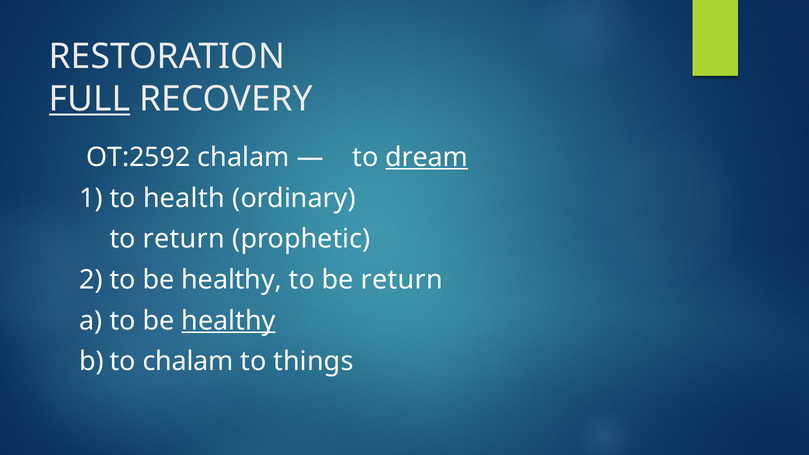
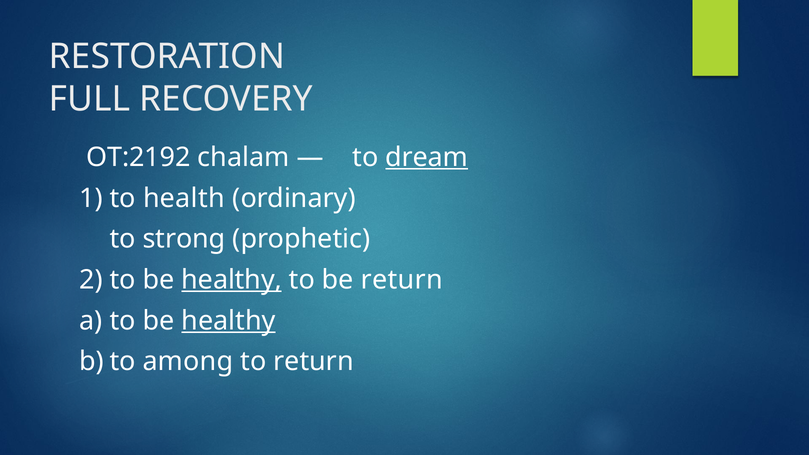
FULL underline: present -> none
OT:2592: OT:2592 -> OT:2192
to return: return -> strong
healthy at (232, 280) underline: none -> present
chalam at (188, 361): chalam -> among
to things: things -> return
